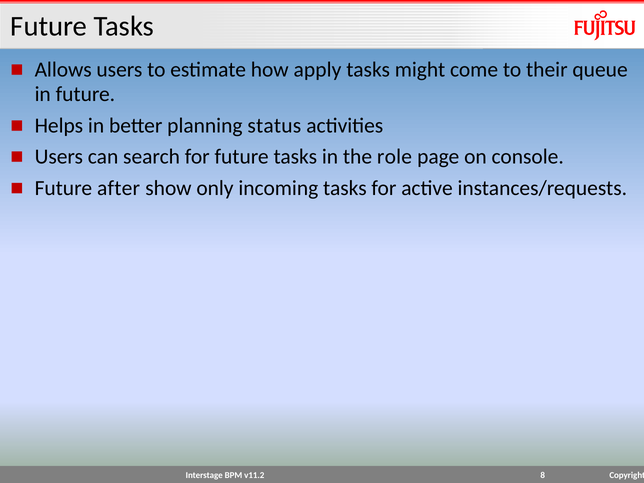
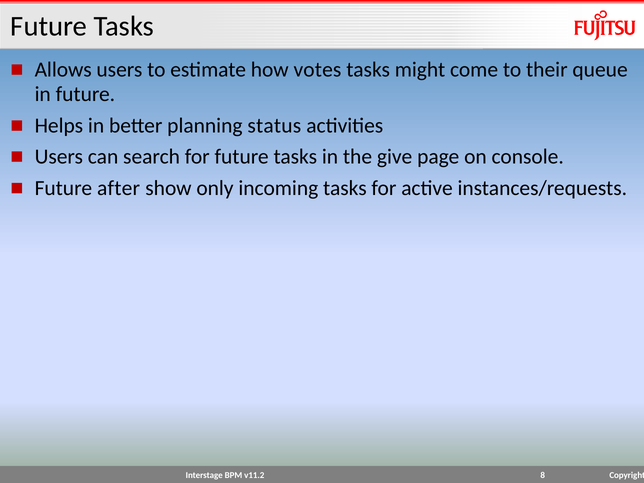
apply: apply -> votes
role: role -> give
